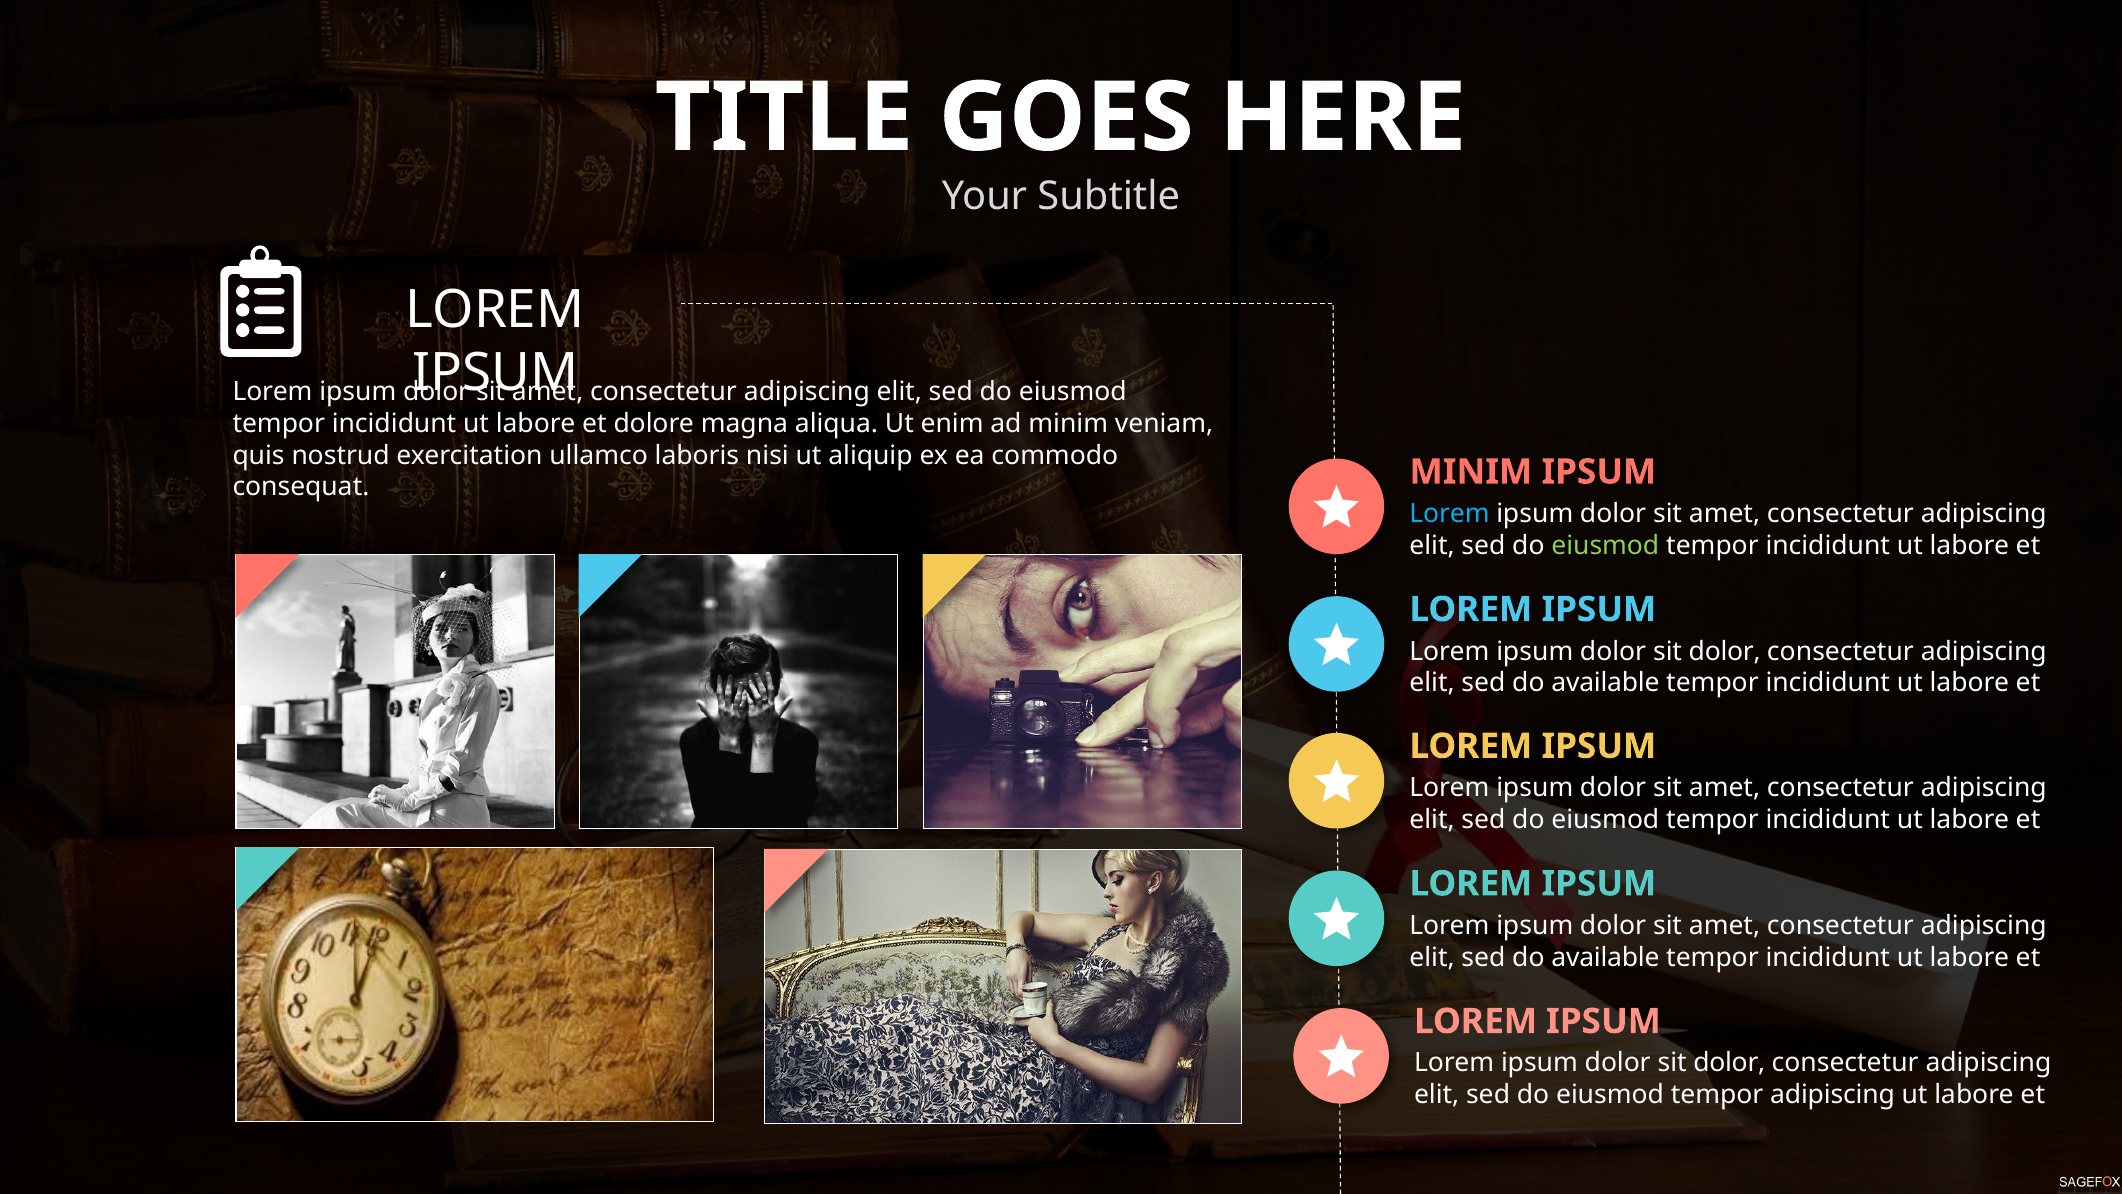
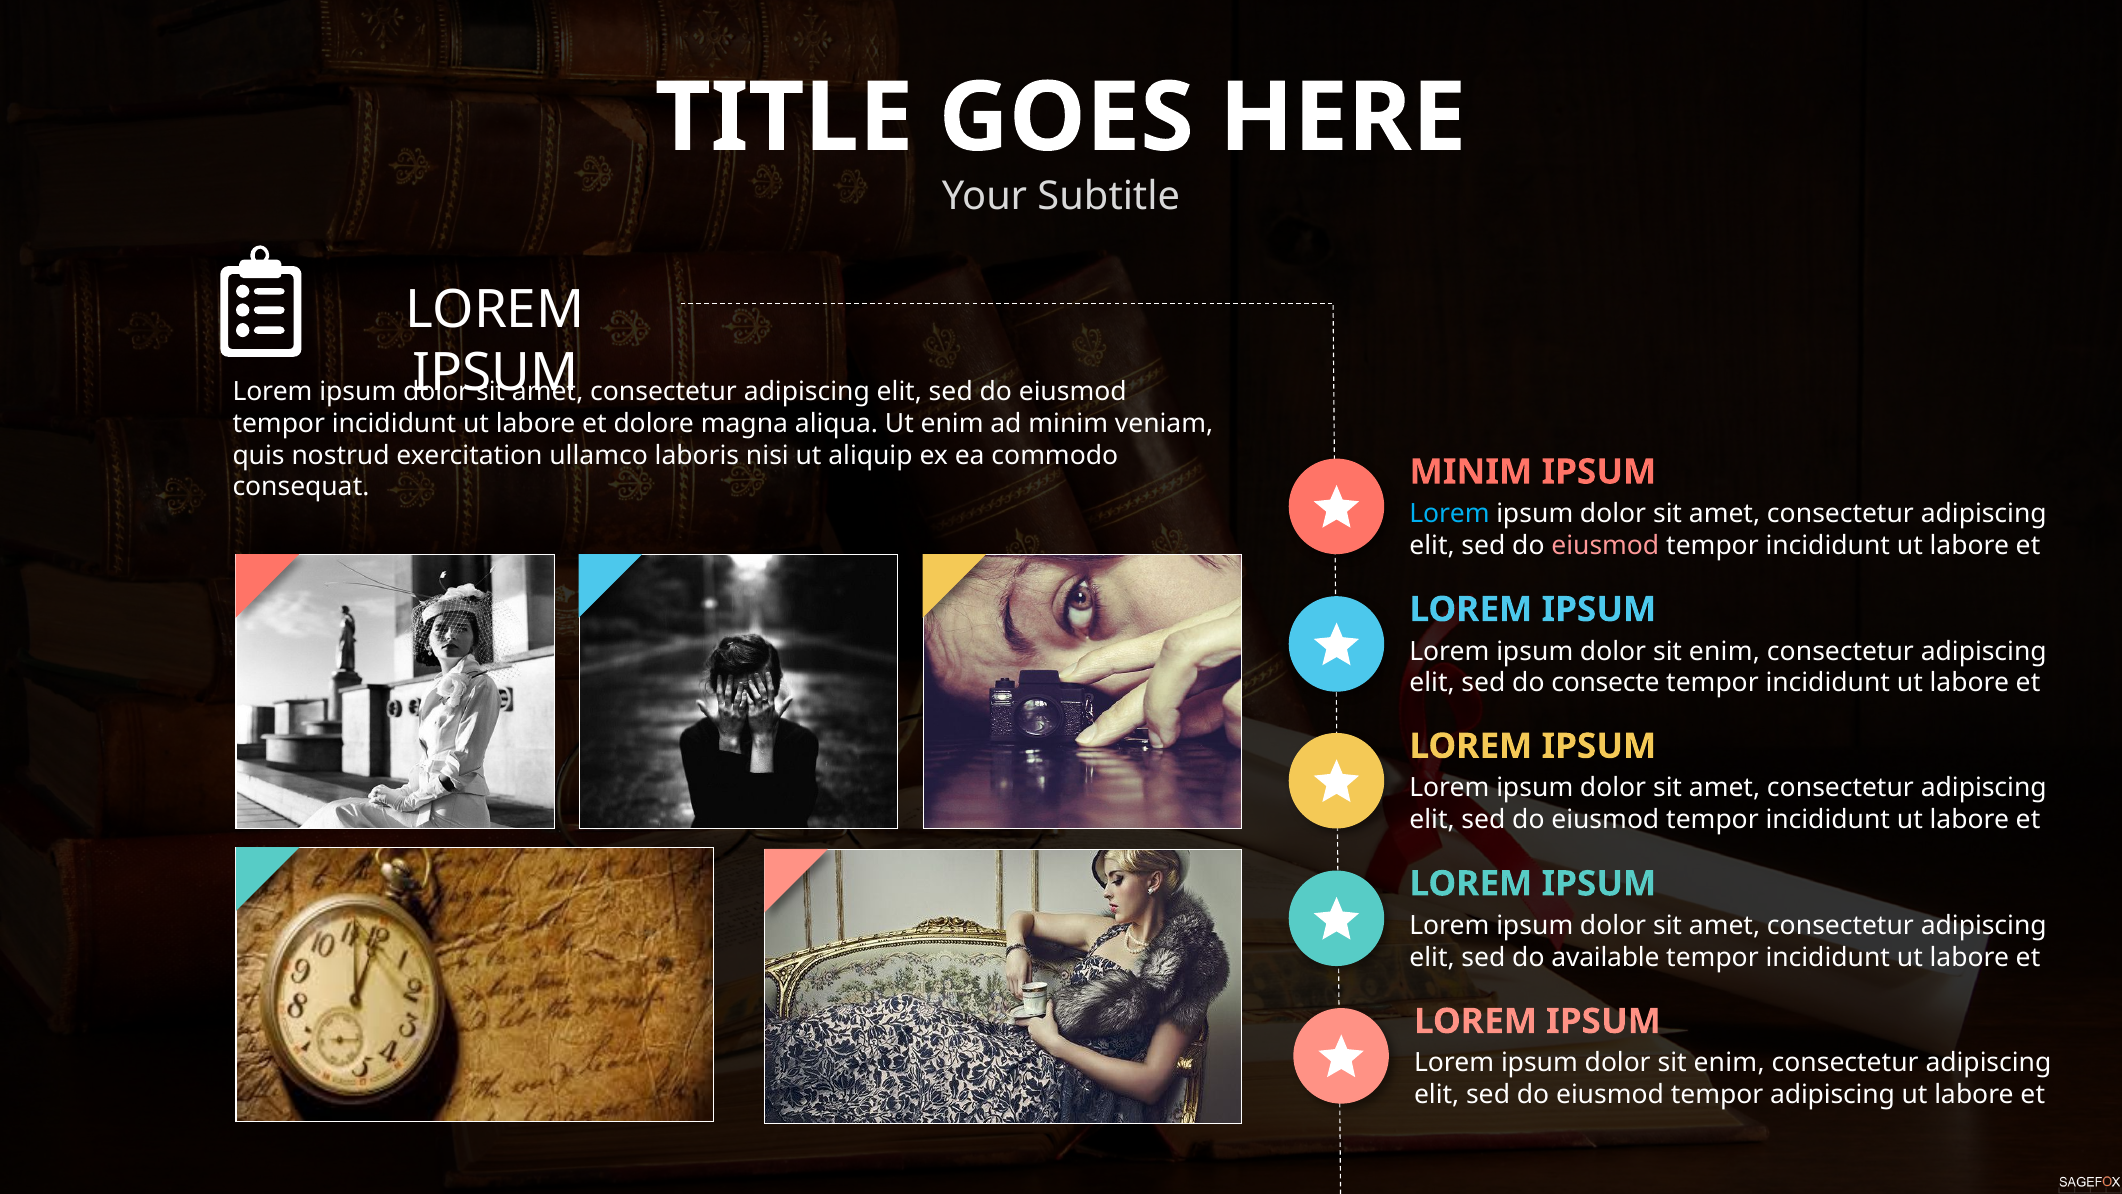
eiusmod at (1605, 545) colour: light green -> pink
dolor at (1725, 651): dolor -> enim
available at (1605, 683): available -> consecte
dolor at (1729, 1063): dolor -> enim
